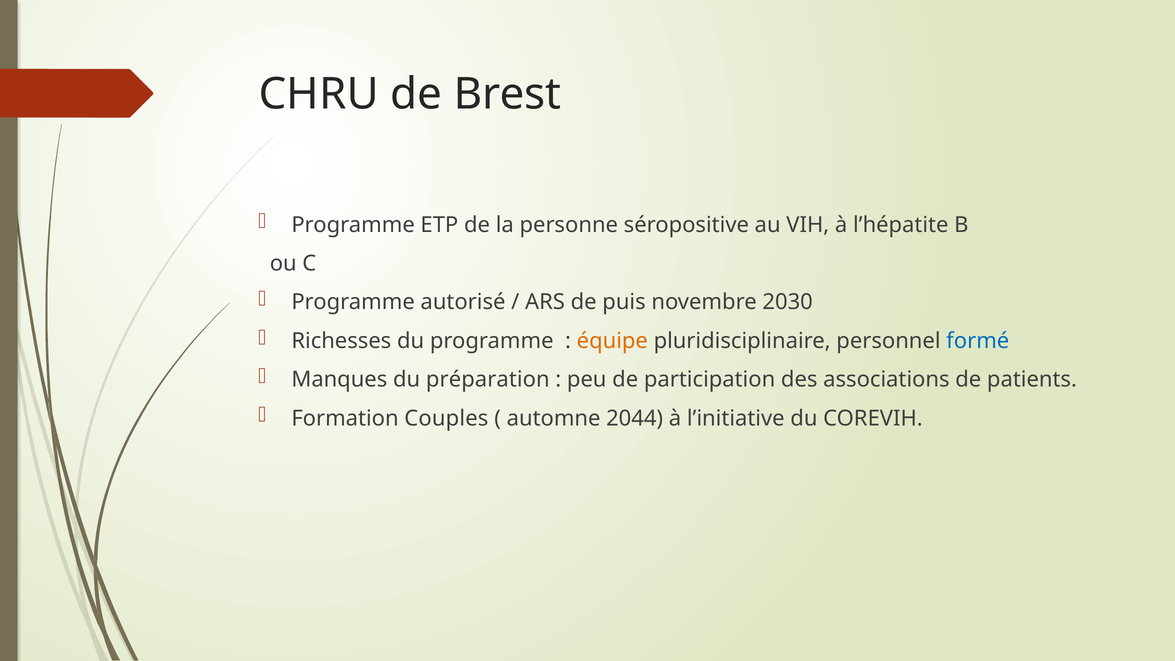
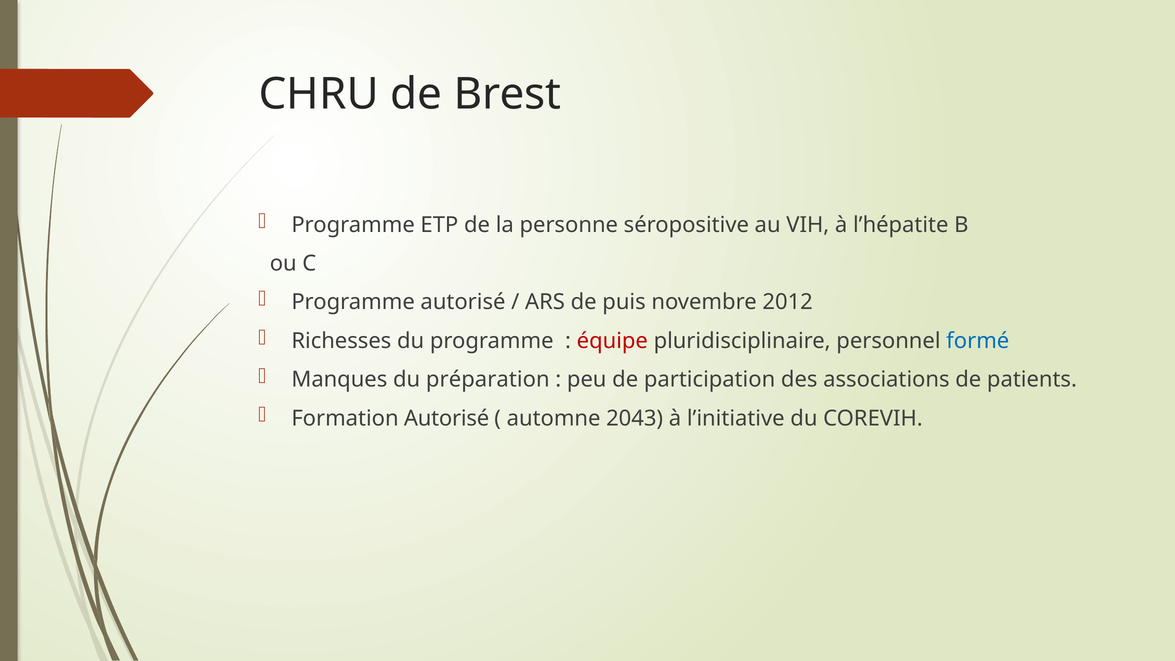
2030: 2030 -> 2012
équipe colour: orange -> red
Formation Couples: Couples -> Autorisé
2044: 2044 -> 2043
